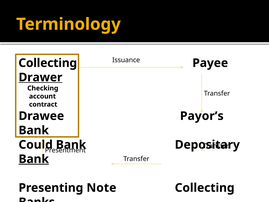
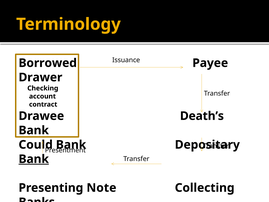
Collecting at (48, 63): Collecting -> Borrowed
Drawer underline: present -> none
Payor’s: Payor’s -> Death’s
